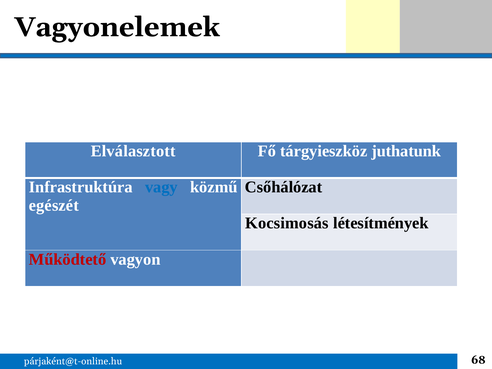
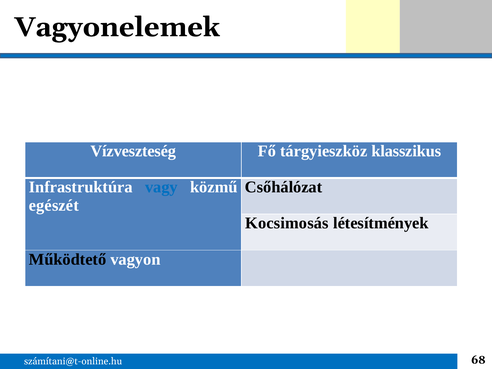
Elválasztott: Elválasztott -> Vízveszteség
juthatunk: juthatunk -> klasszikus
Működtető colour: red -> black
párjaként@t-online.hu: párjaként@t-online.hu -> számítani@t-online.hu
